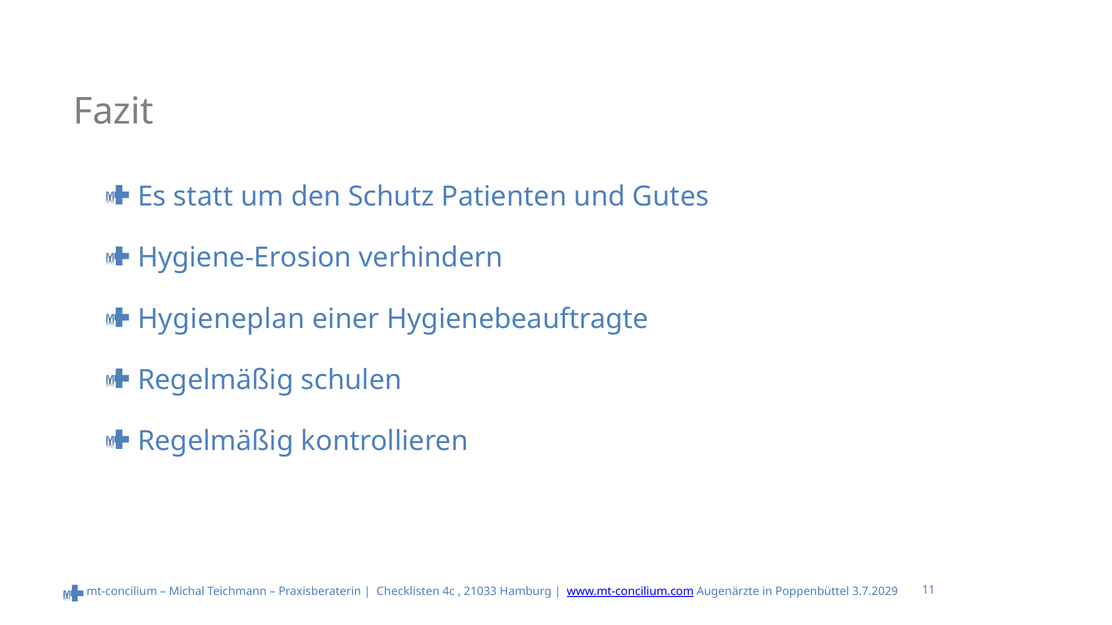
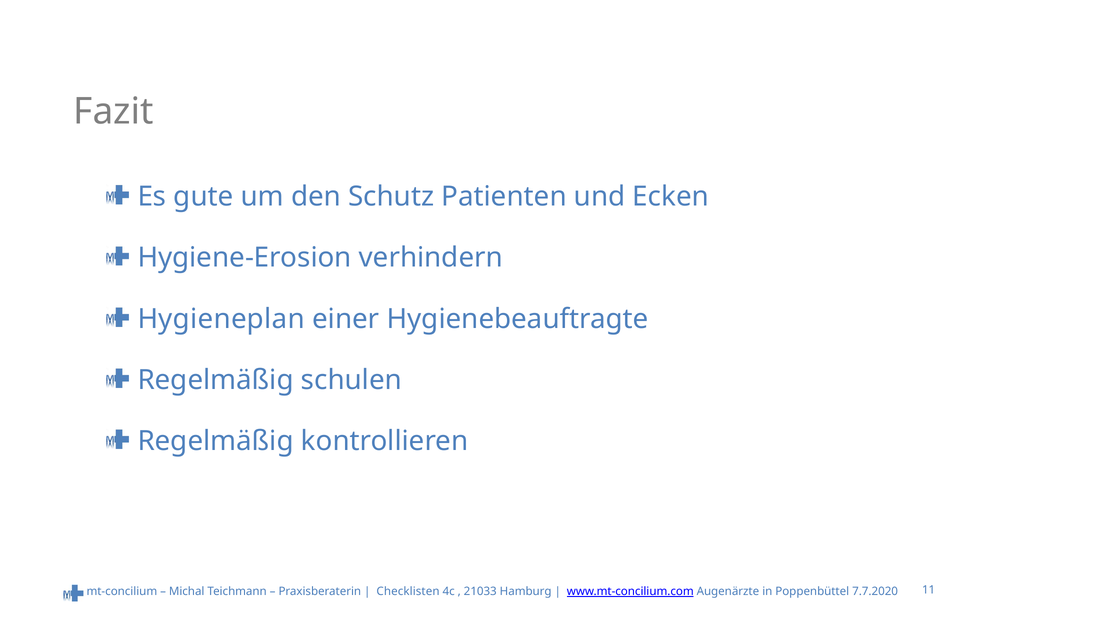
statt: statt -> gute
Gutes: Gutes -> Ecken
3.7.2029: 3.7.2029 -> 7.7.2020
